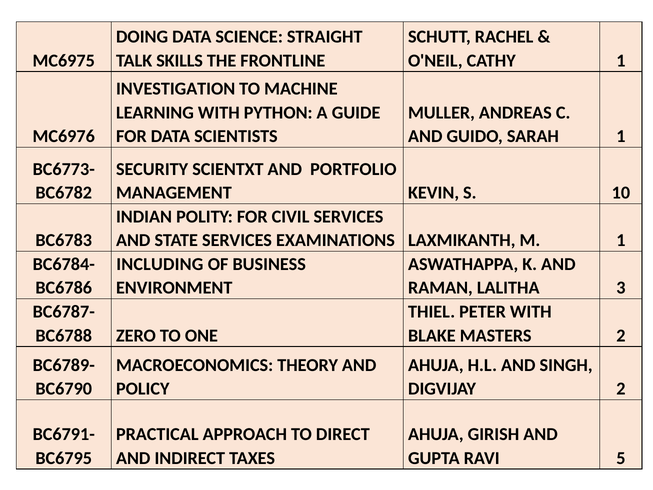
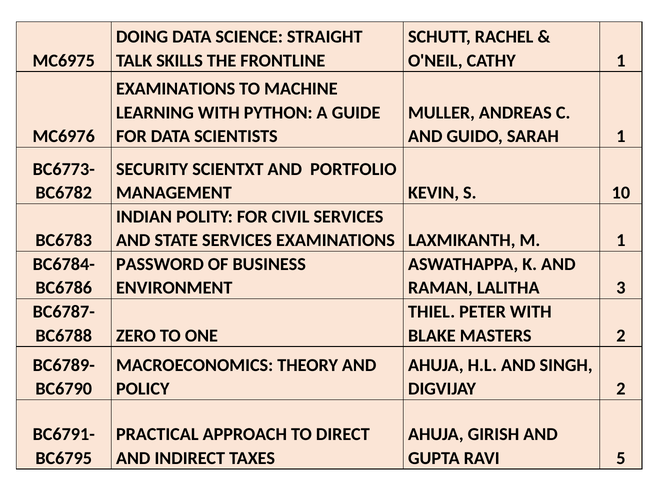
INVESTIGATION at (176, 89): INVESTIGATION -> EXAMINATIONS
INCLUDING: INCLUDING -> PASSWORD
